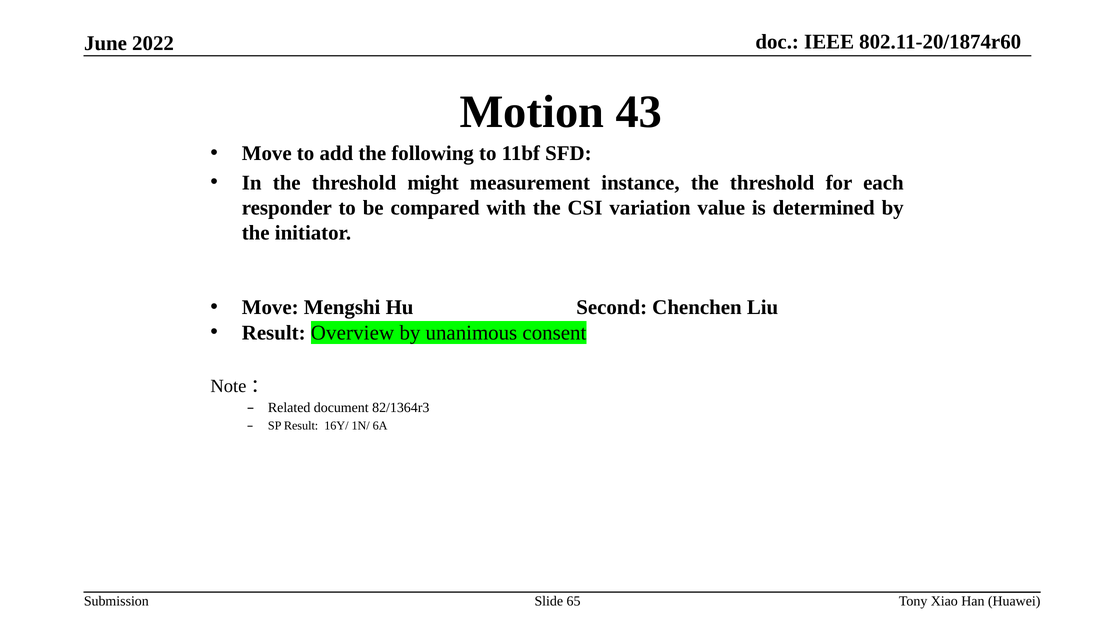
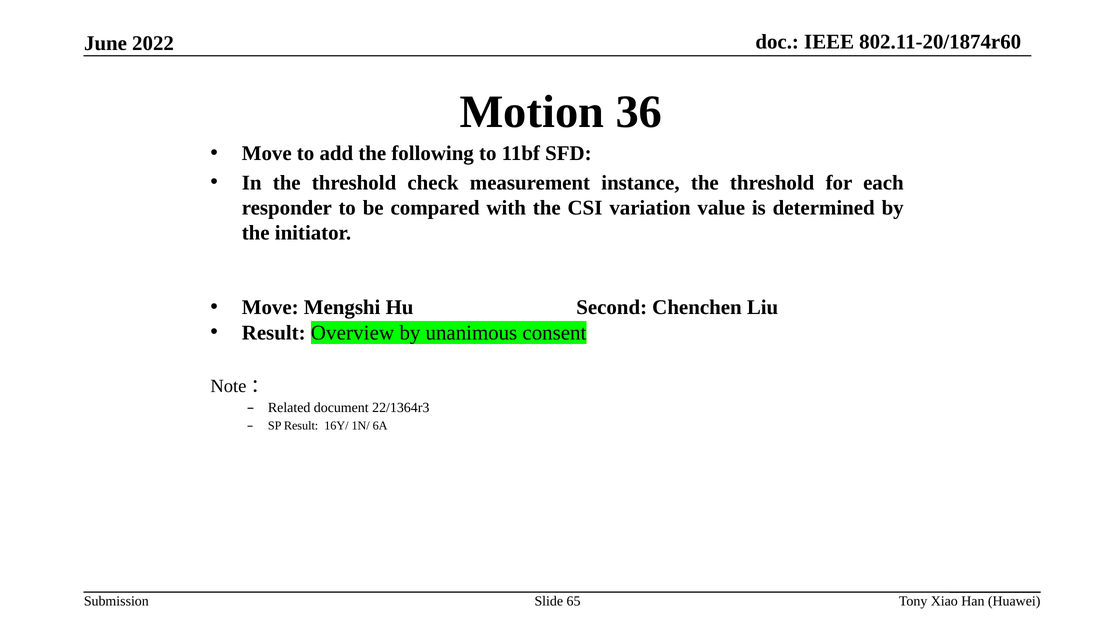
43: 43 -> 36
might: might -> check
82/1364r3: 82/1364r3 -> 22/1364r3
